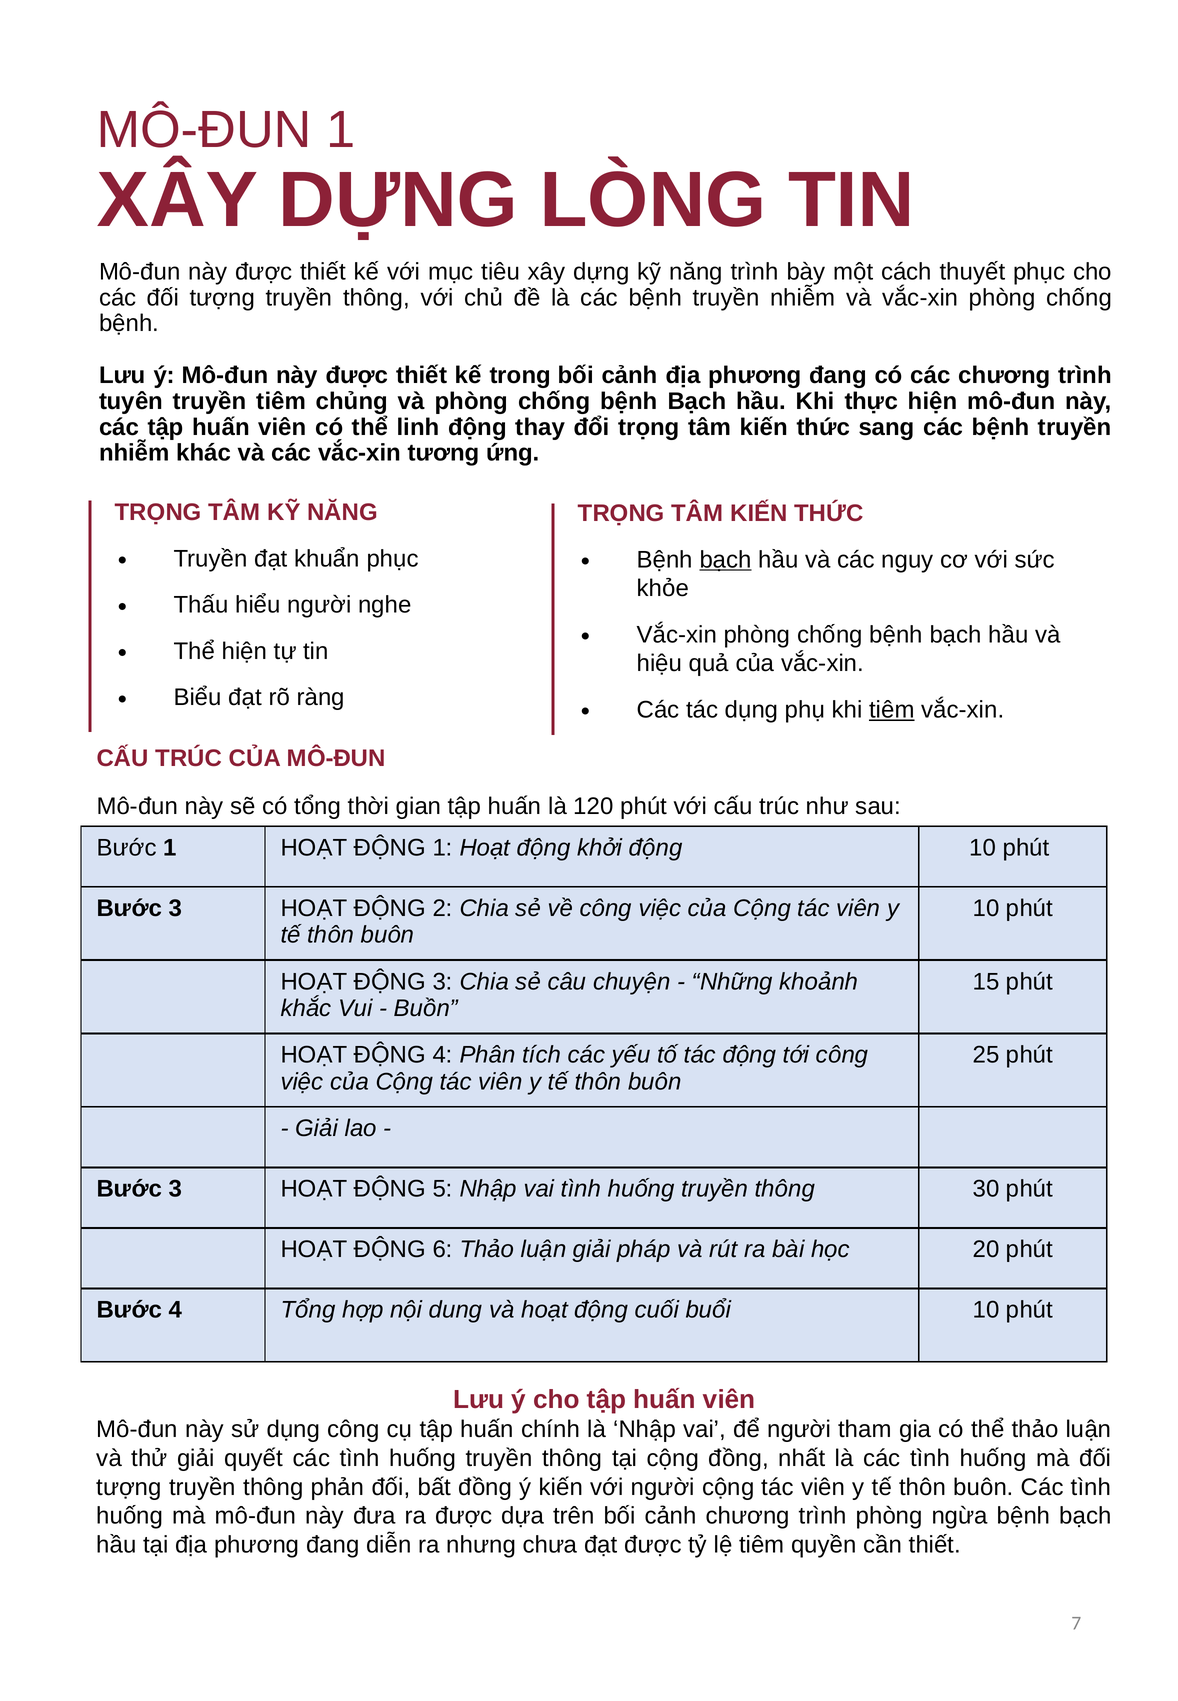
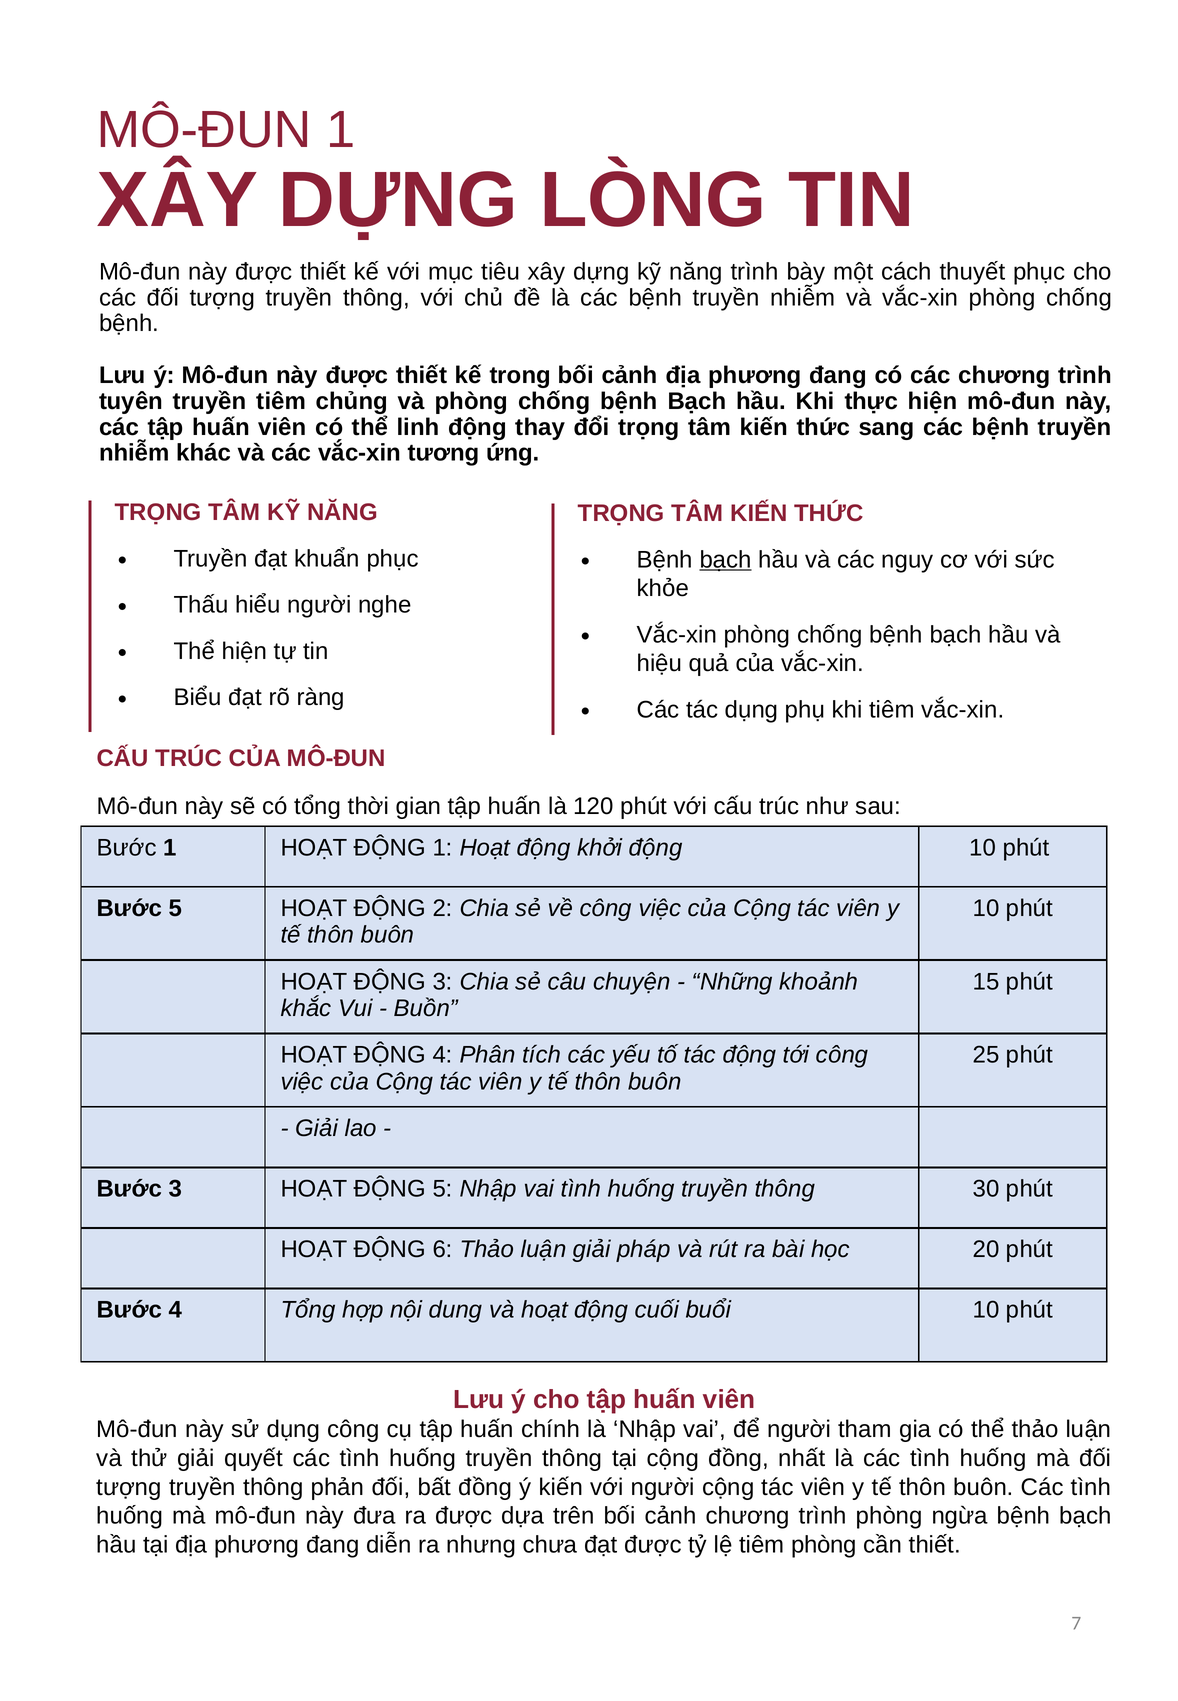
tiêm at (892, 710) underline: present -> none
3 at (175, 909): 3 -> 5
tiêm quyền: quyền -> phòng
